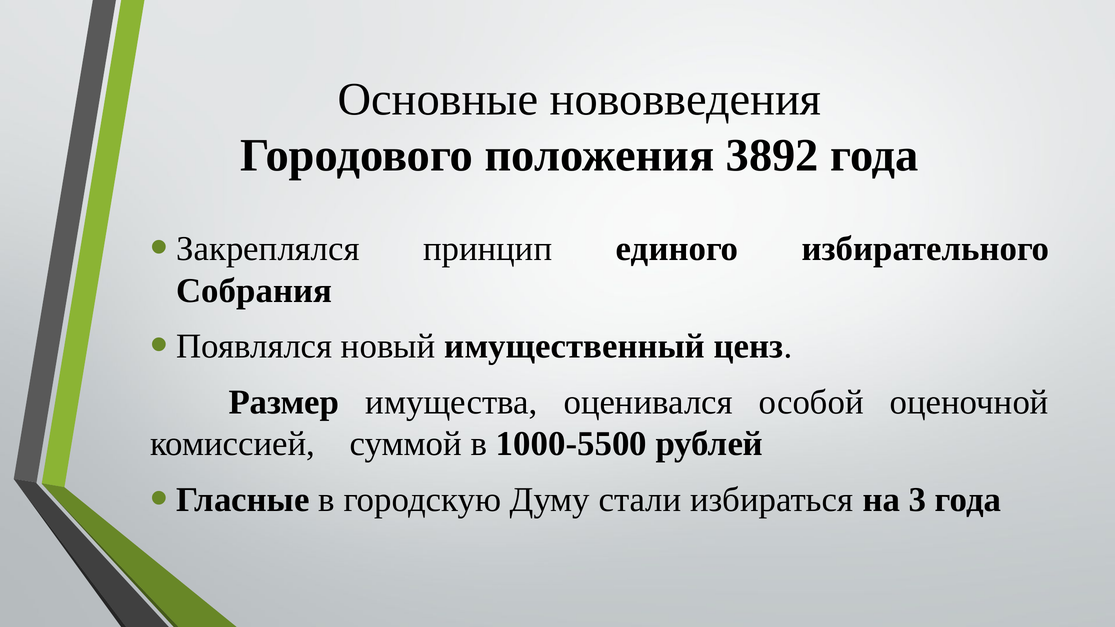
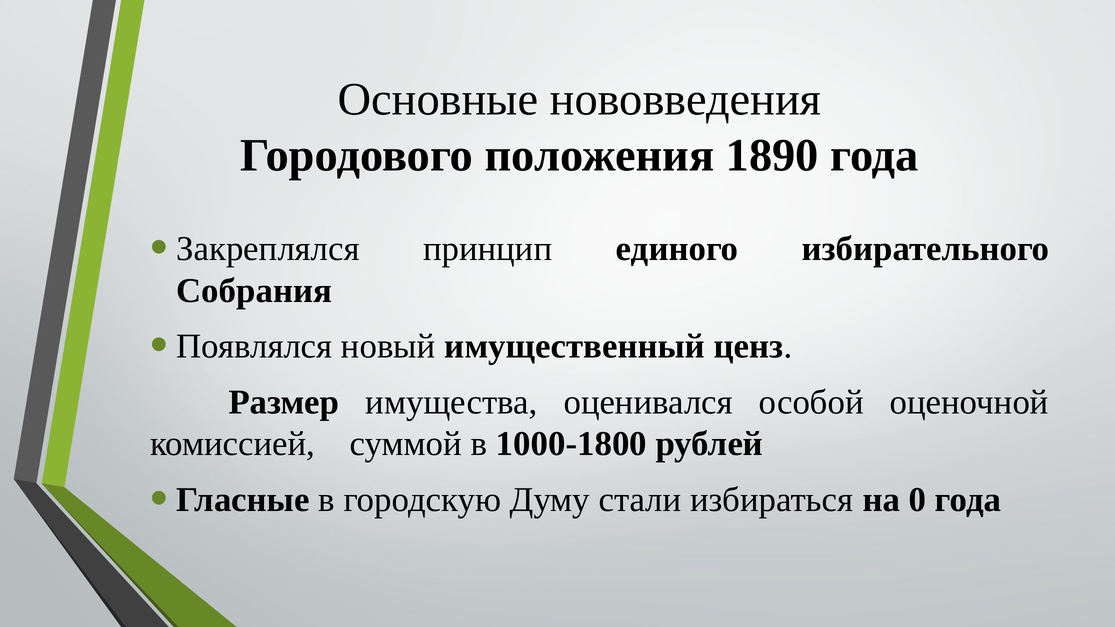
3892: 3892 -> 1890
1000-5500: 1000-5500 -> 1000-1800
3: 3 -> 0
